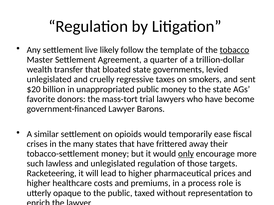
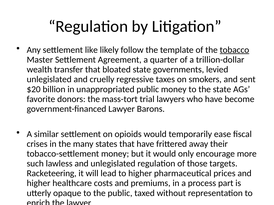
live: live -> like
only underline: present -> none
role: role -> part
